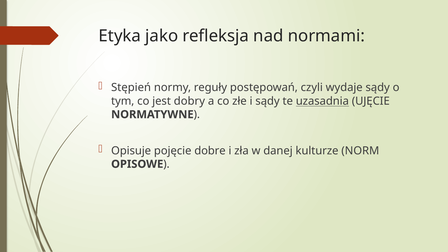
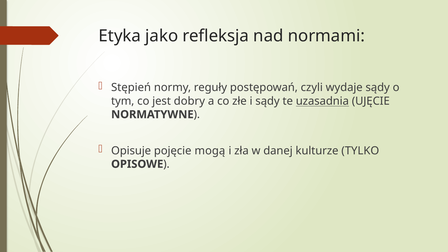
dobre: dobre -> mogą
NORM: NORM -> TYLKO
